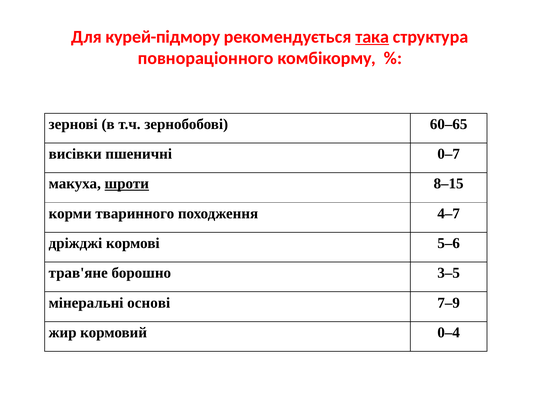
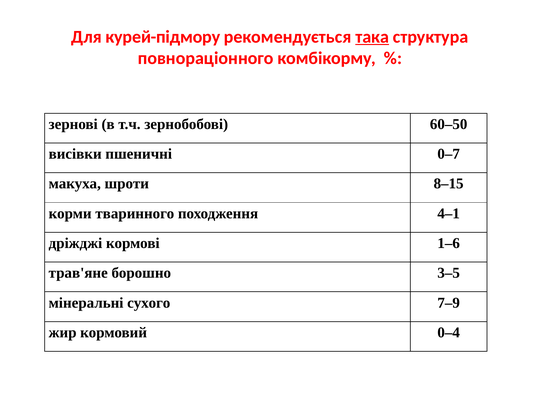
60–65: 60–65 -> 60–50
шроти underline: present -> none
4–7: 4–7 -> 4–1
5–6: 5–6 -> 1–6
основі: основі -> сухого
